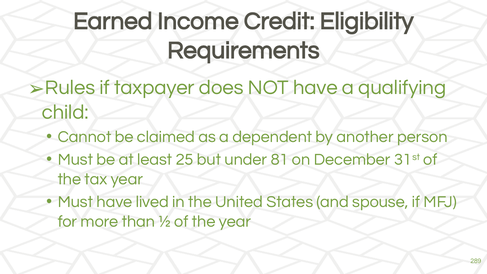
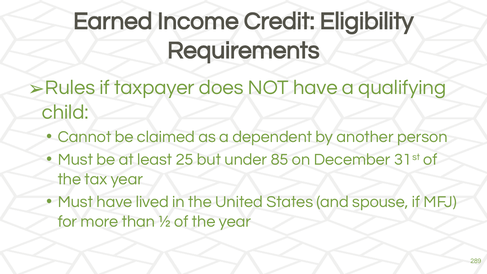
81: 81 -> 85
